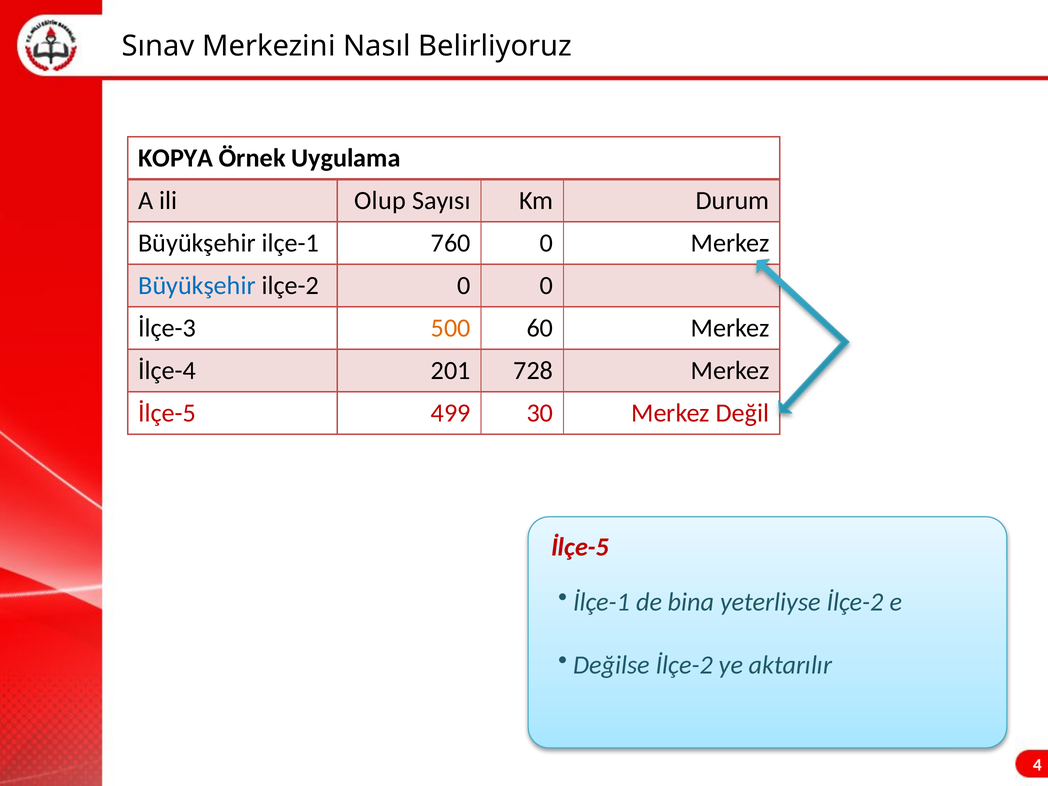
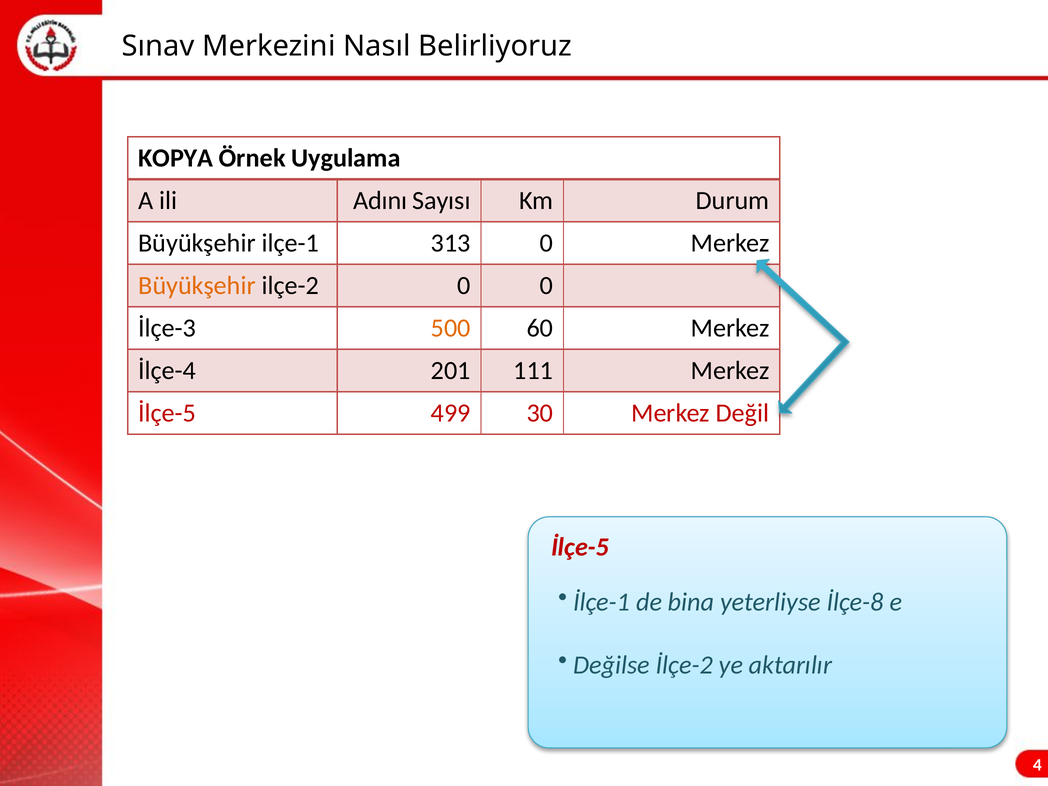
Olup: Olup -> Adını
760: 760 -> 313
Büyükşehir at (197, 286) colour: blue -> orange
728: 728 -> 111
yeterliyse İlçe-2: İlçe-2 -> İlçe-8
